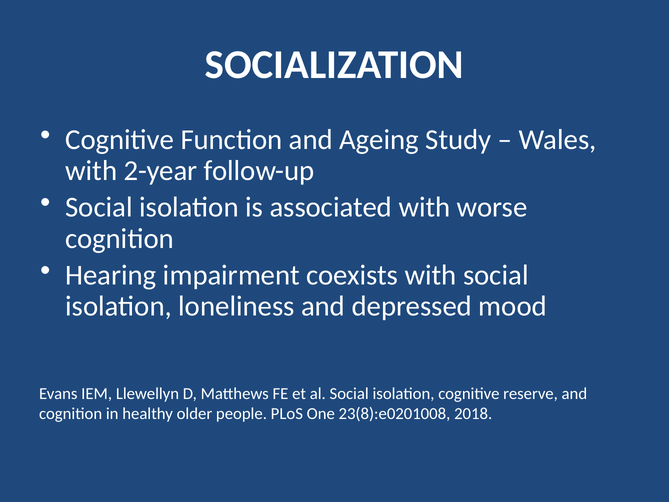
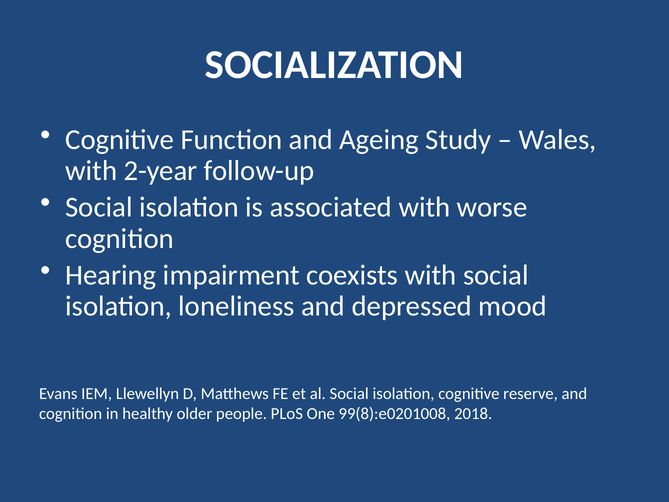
23(8):e0201008: 23(8):e0201008 -> 99(8):e0201008
